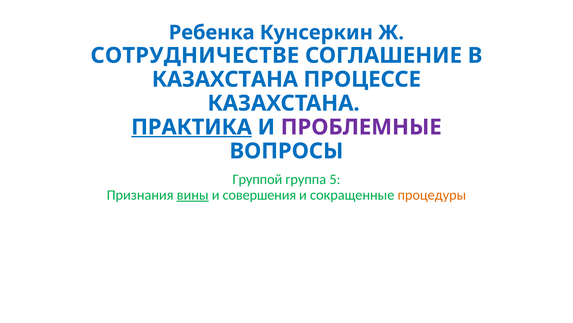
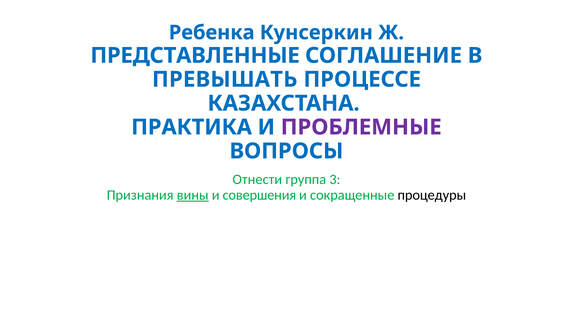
СОТРУДНИЧЕСТВЕ: СОТРУДНИЧЕСТВЕ -> ПРЕДСТАВЛЕННЫЕ
КАЗАХСТАНА at (225, 79): КАЗАХСТАНА -> ПРЕВЫШАТЬ
ПРАКТИКА underline: present -> none
Группой: Группой -> Отнести
5: 5 -> 3
процедуры colour: orange -> black
